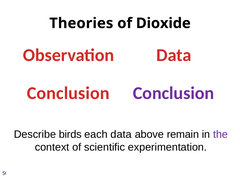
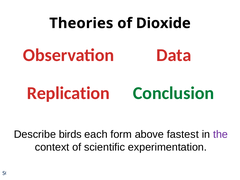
Conclusion at (68, 93): Conclusion -> Replication
Conclusion at (173, 93) colour: purple -> green
each data: data -> form
remain: remain -> fastest
